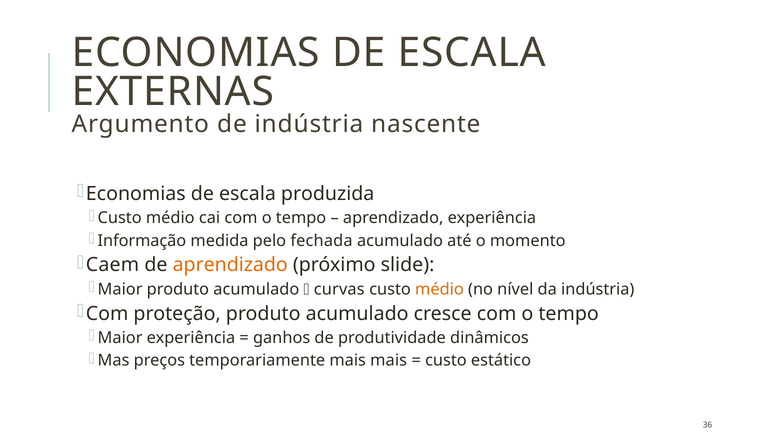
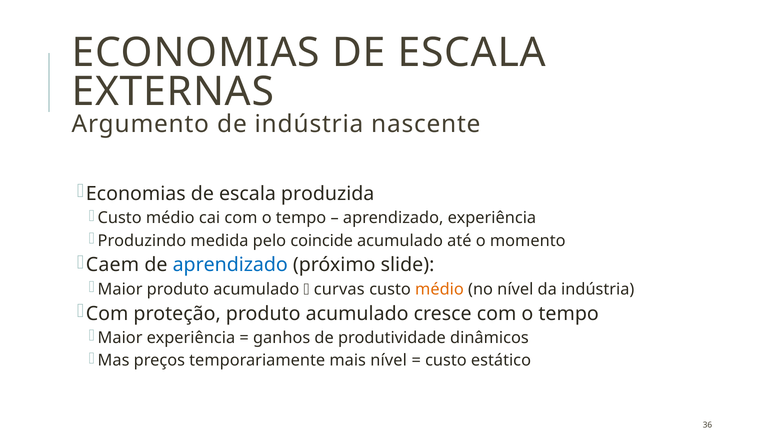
Informação: Informação -> Produzindo
fechada: fechada -> coincide
aprendizado at (230, 265) colour: orange -> blue
mais mais: mais -> nível
